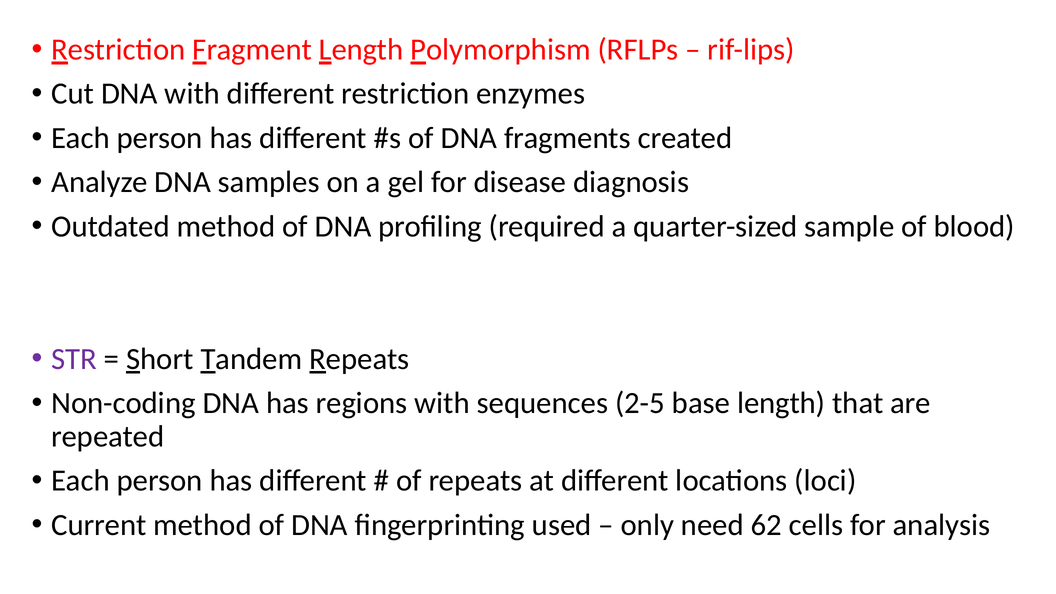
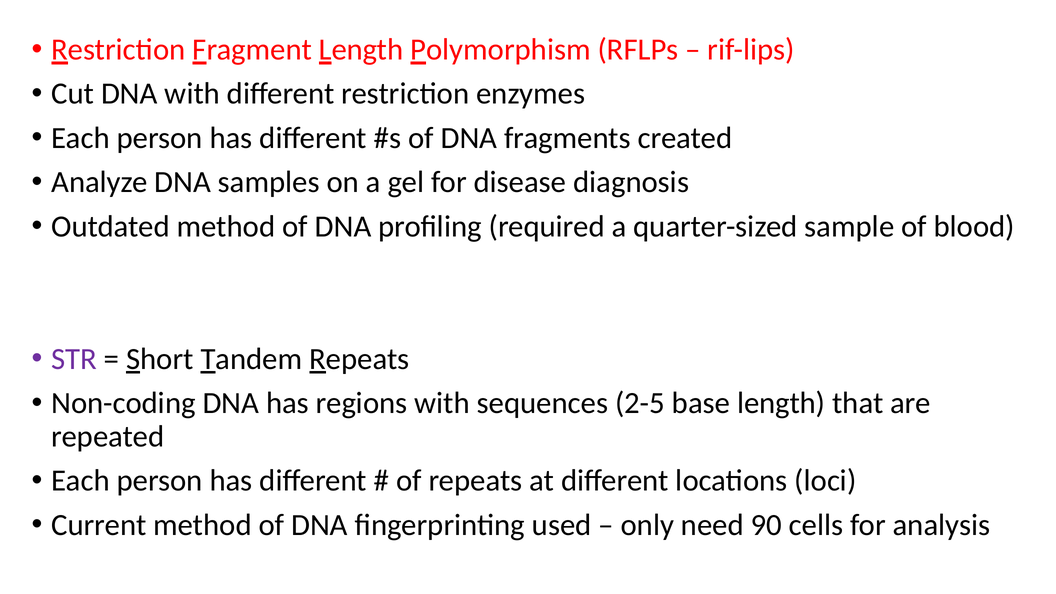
62: 62 -> 90
